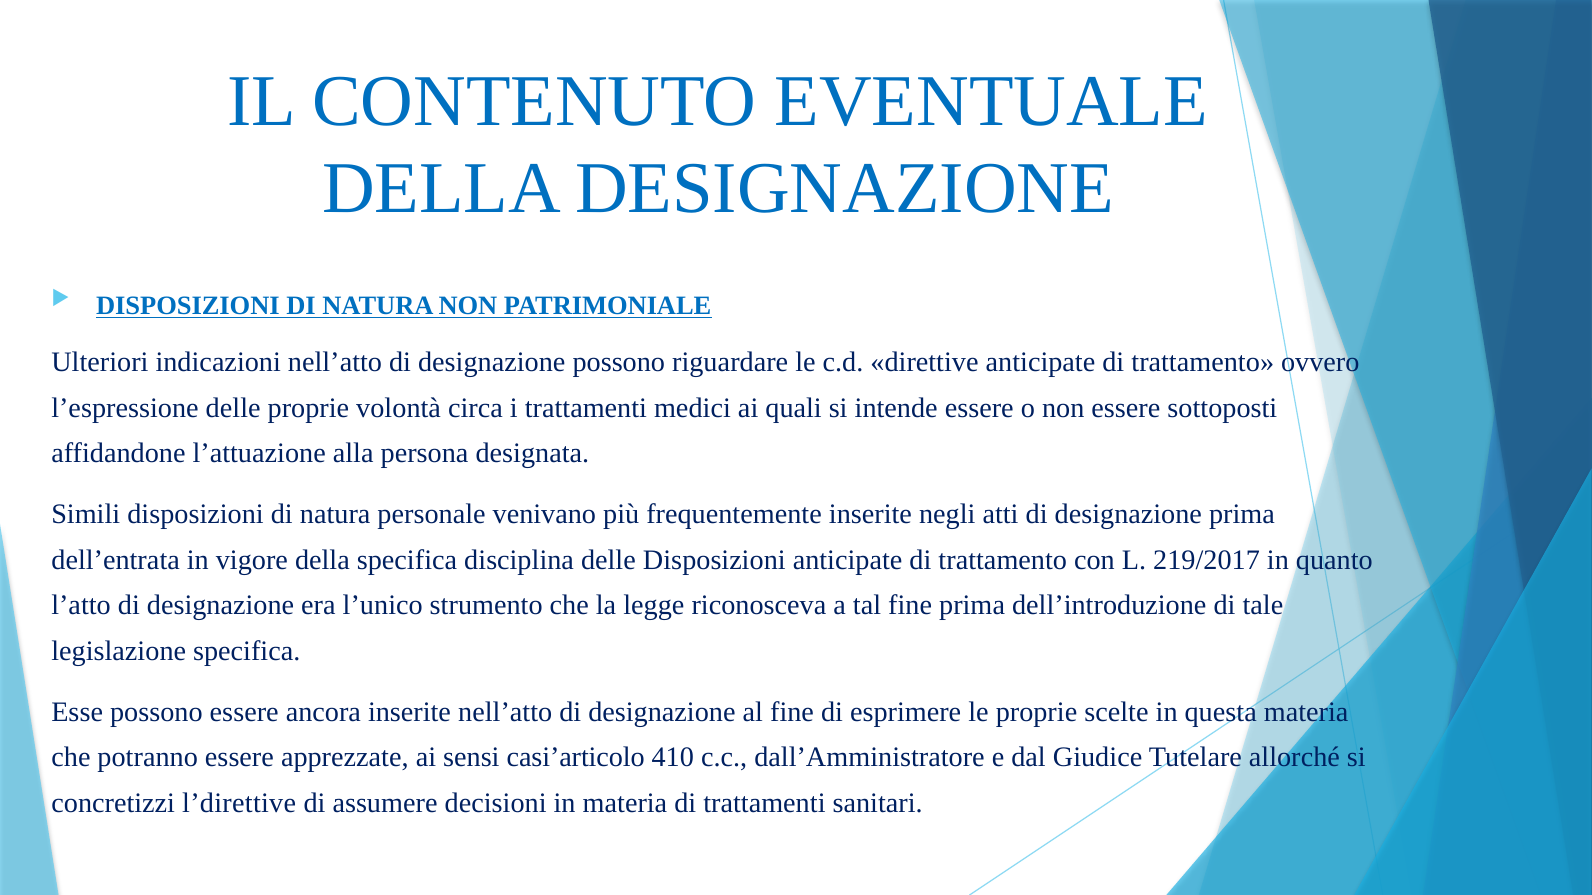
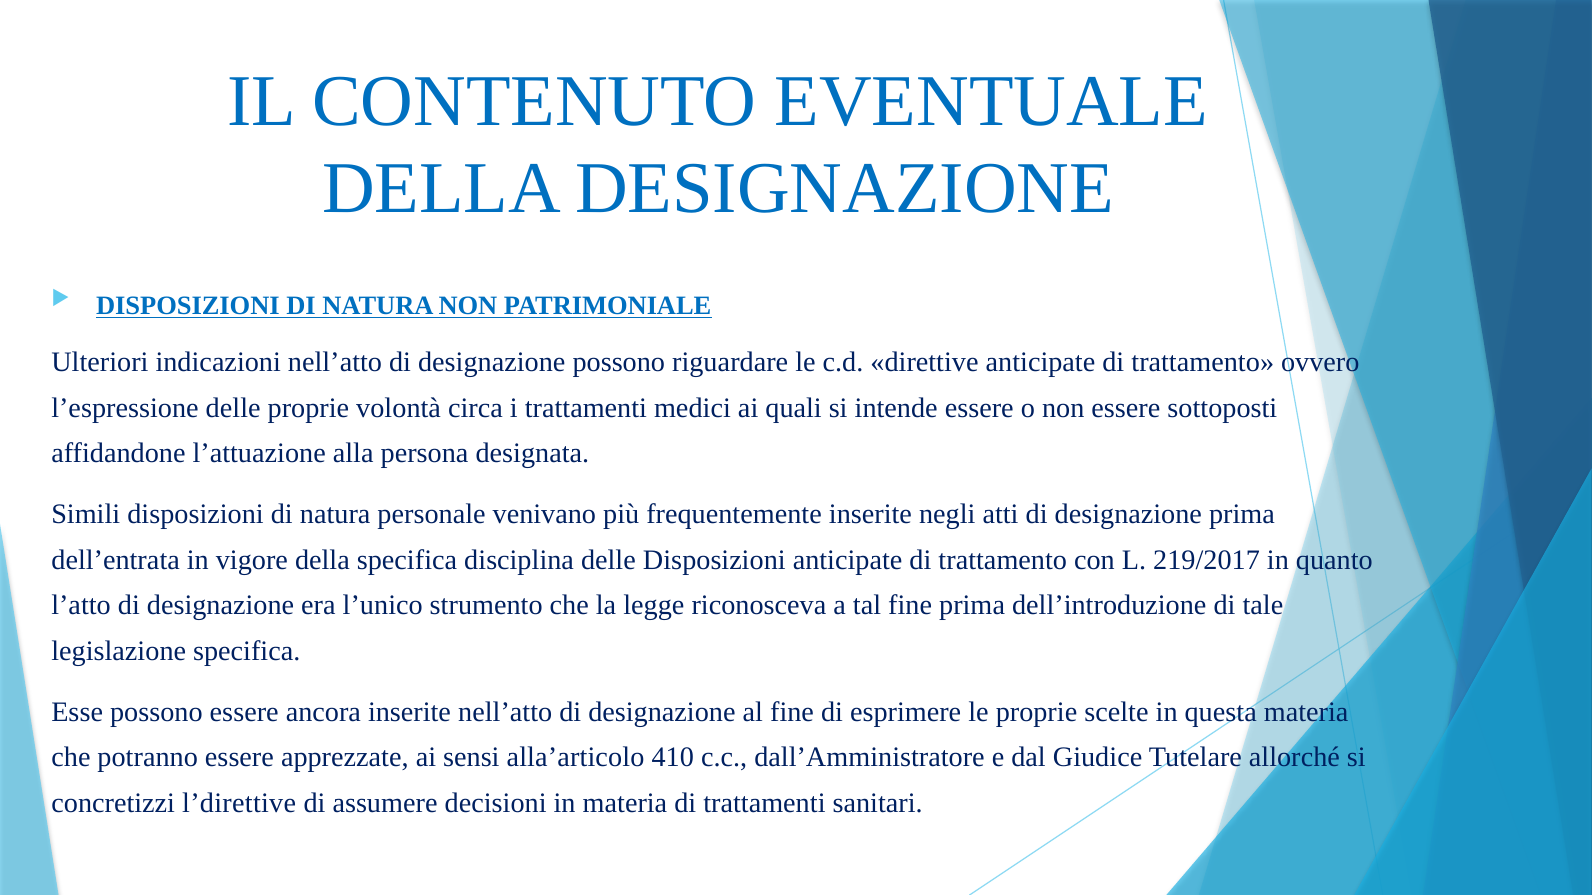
casi’articolo: casi’articolo -> alla’articolo
